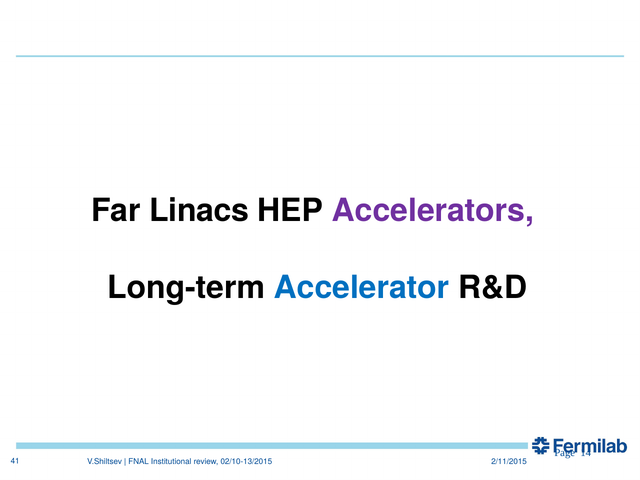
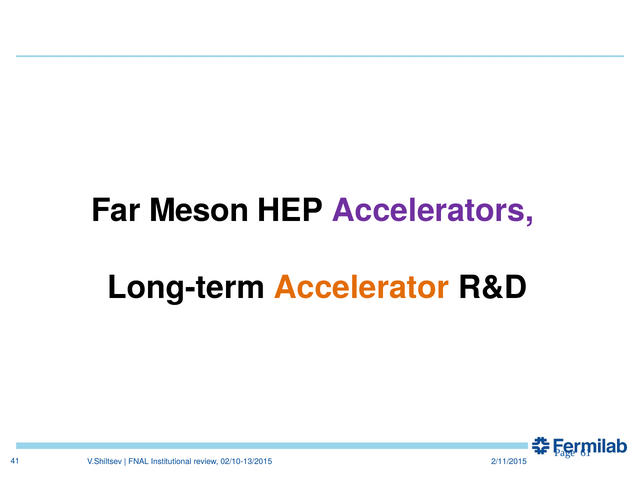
Linacs: Linacs -> Meson
Accelerator colour: blue -> orange
14: 14 -> 61
